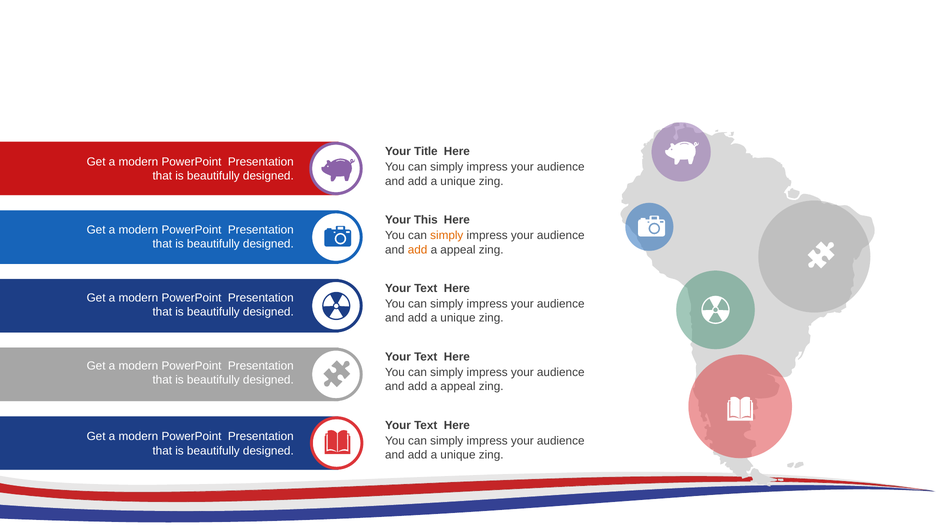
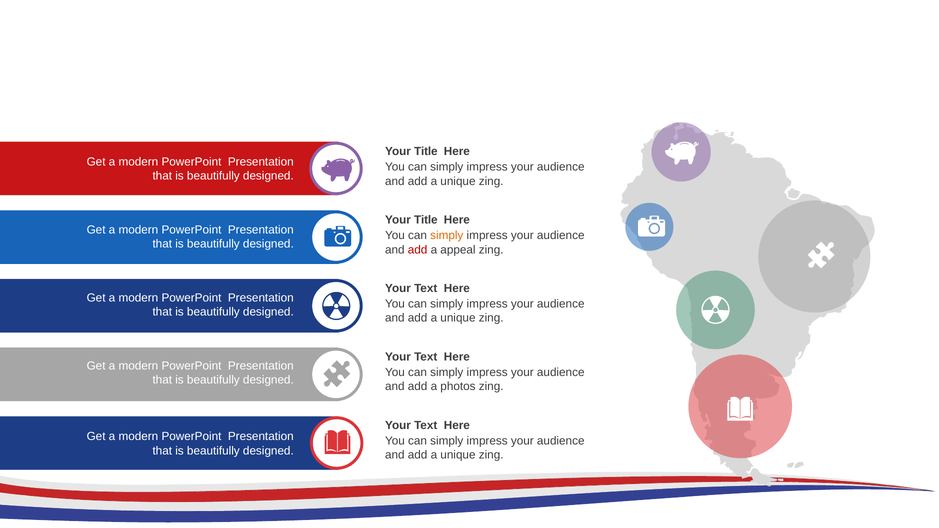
This at (426, 220): This -> Title
add at (418, 250) colour: orange -> red
appeal at (458, 387): appeal -> photos
